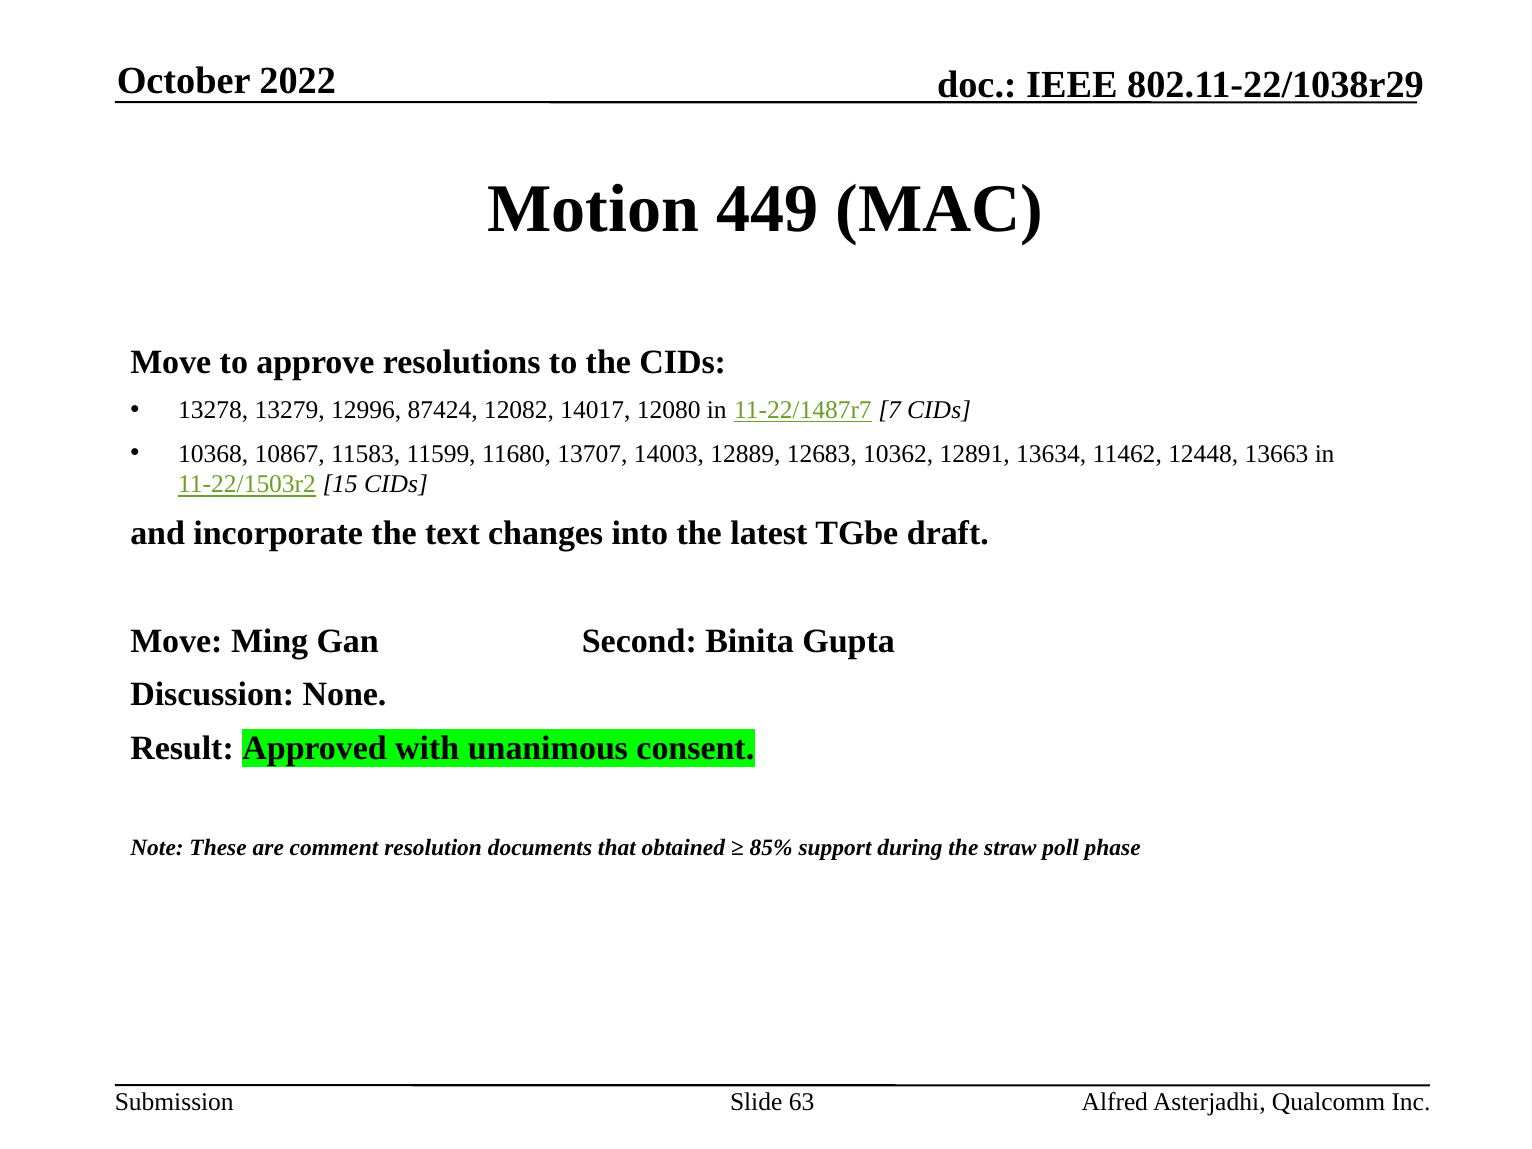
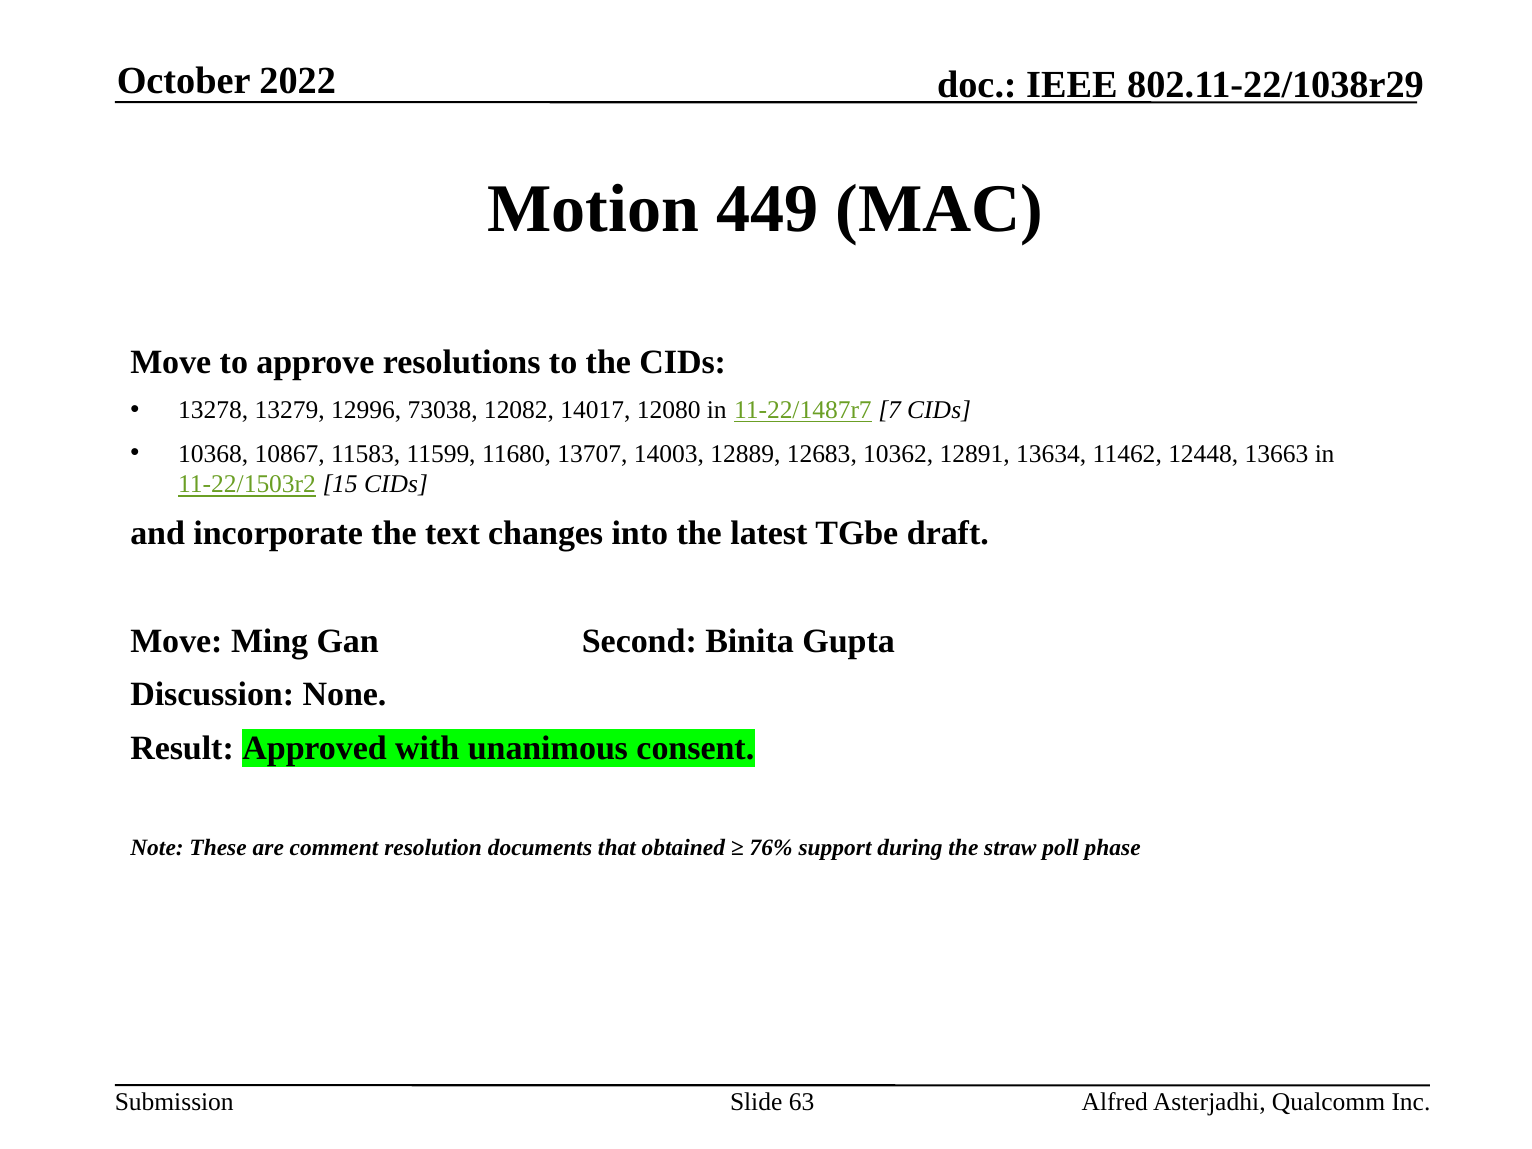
87424: 87424 -> 73038
85%: 85% -> 76%
